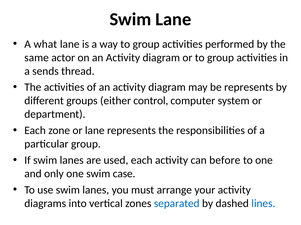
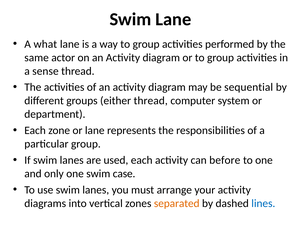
sends: sends -> sense
be represents: represents -> sequential
either control: control -> thread
separated colour: blue -> orange
